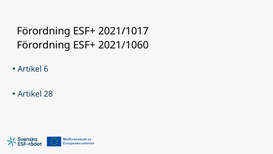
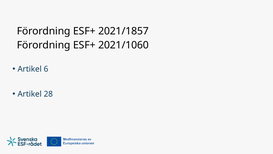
2021/1017: 2021/1017 -> 2021/1857
